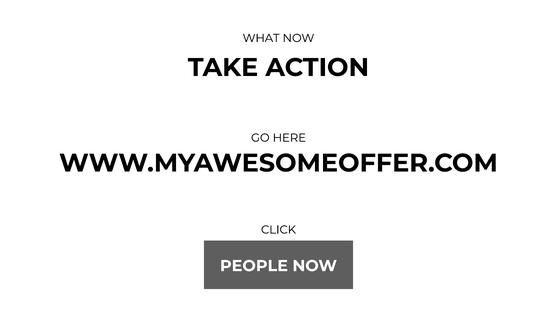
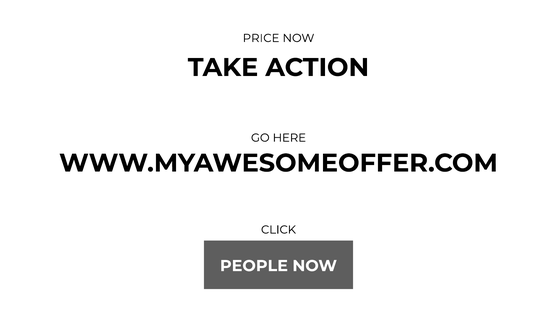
WHAT: WHAT -> PRICE
